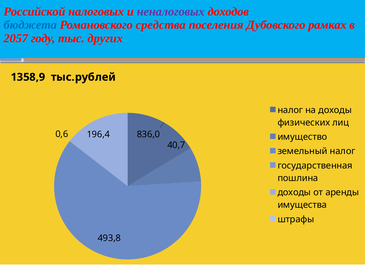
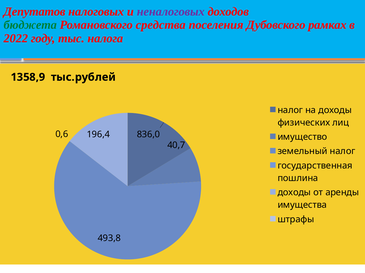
Российской: Российской -> Депутатов
бюджета colour: blue -> green
2057: 2057 -> 2022
других: других -> налога
